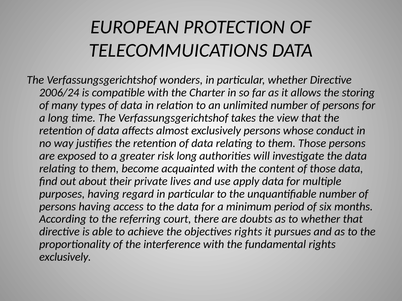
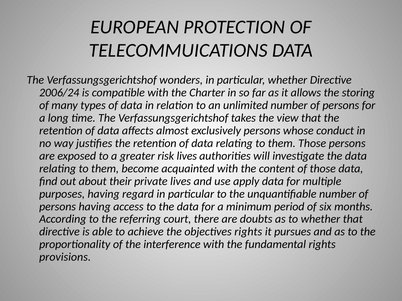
risk long: long -> lives
exclusively at (65, 257): exclusively -> provisions
